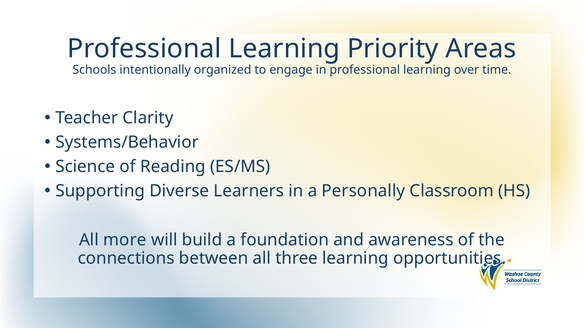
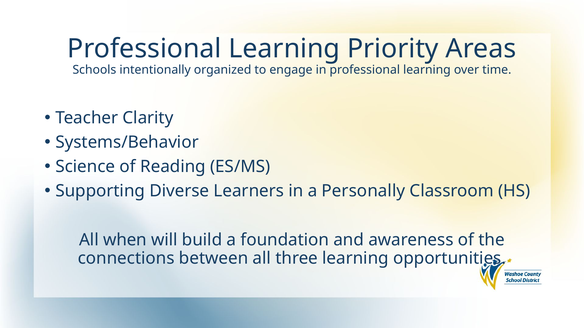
more: more -> when
